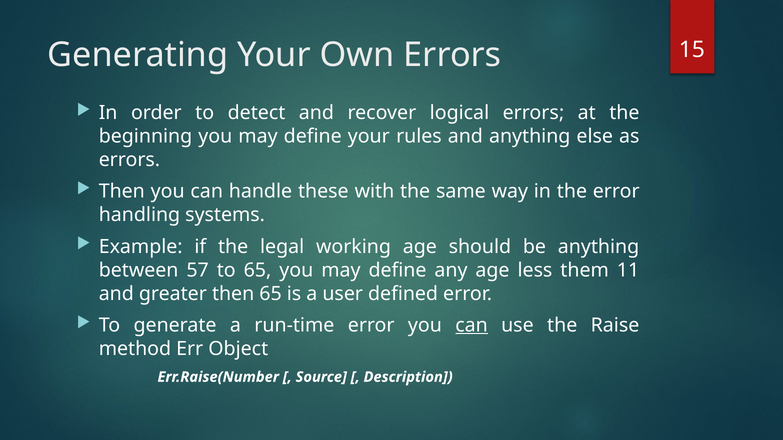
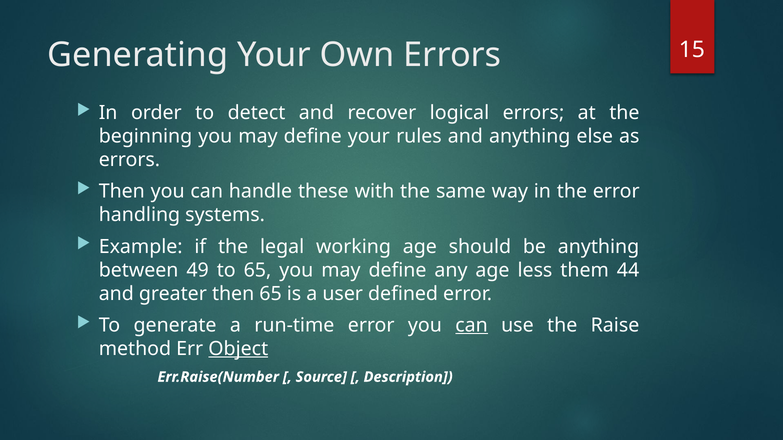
57: 57 -> 49
11: 11 -> 44
Object underline: none -> present
